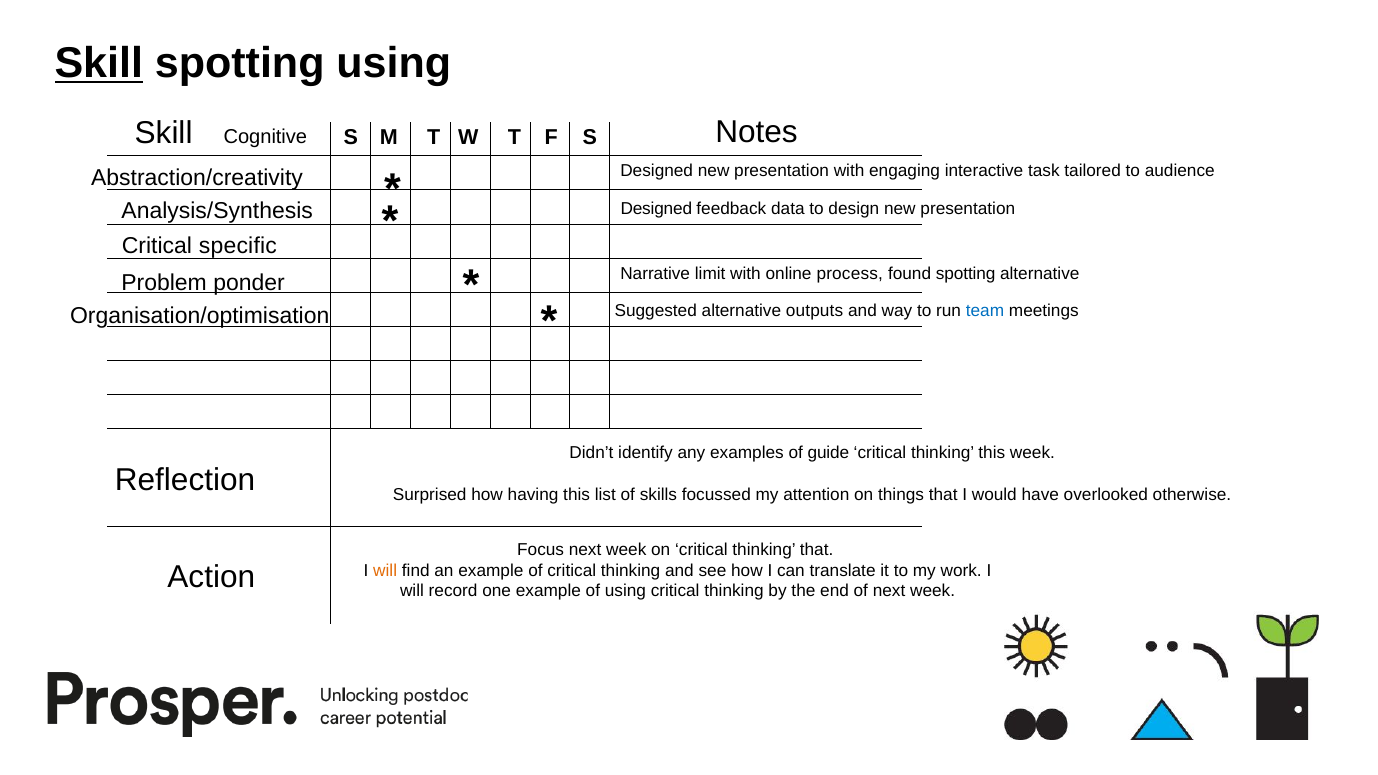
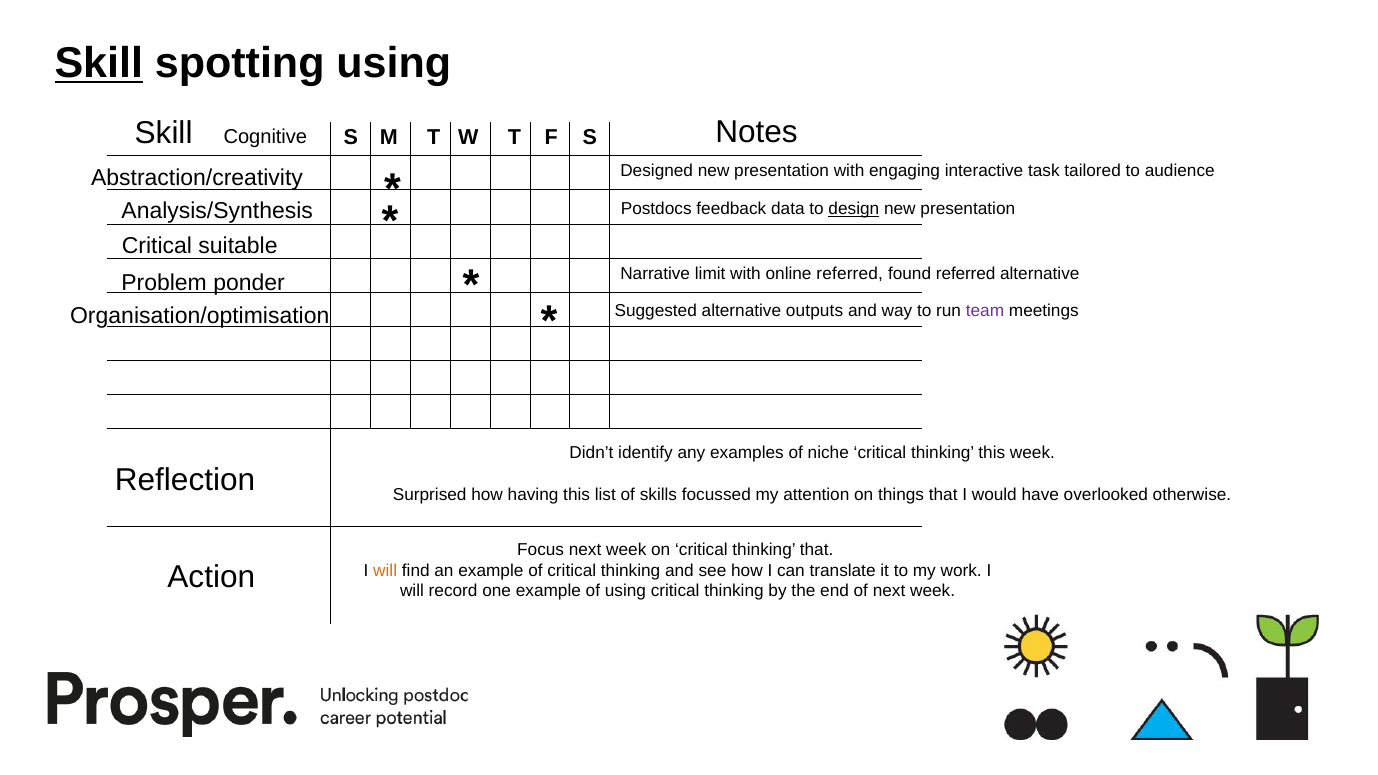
Designed at (656, 209): Designed -> Postdocs
design underline: none -> present
specific: specific -> suitable
online process: process -> referred
found spotting: spotting -> referred
team colour: blue -> purple
guide: guide -> niche
